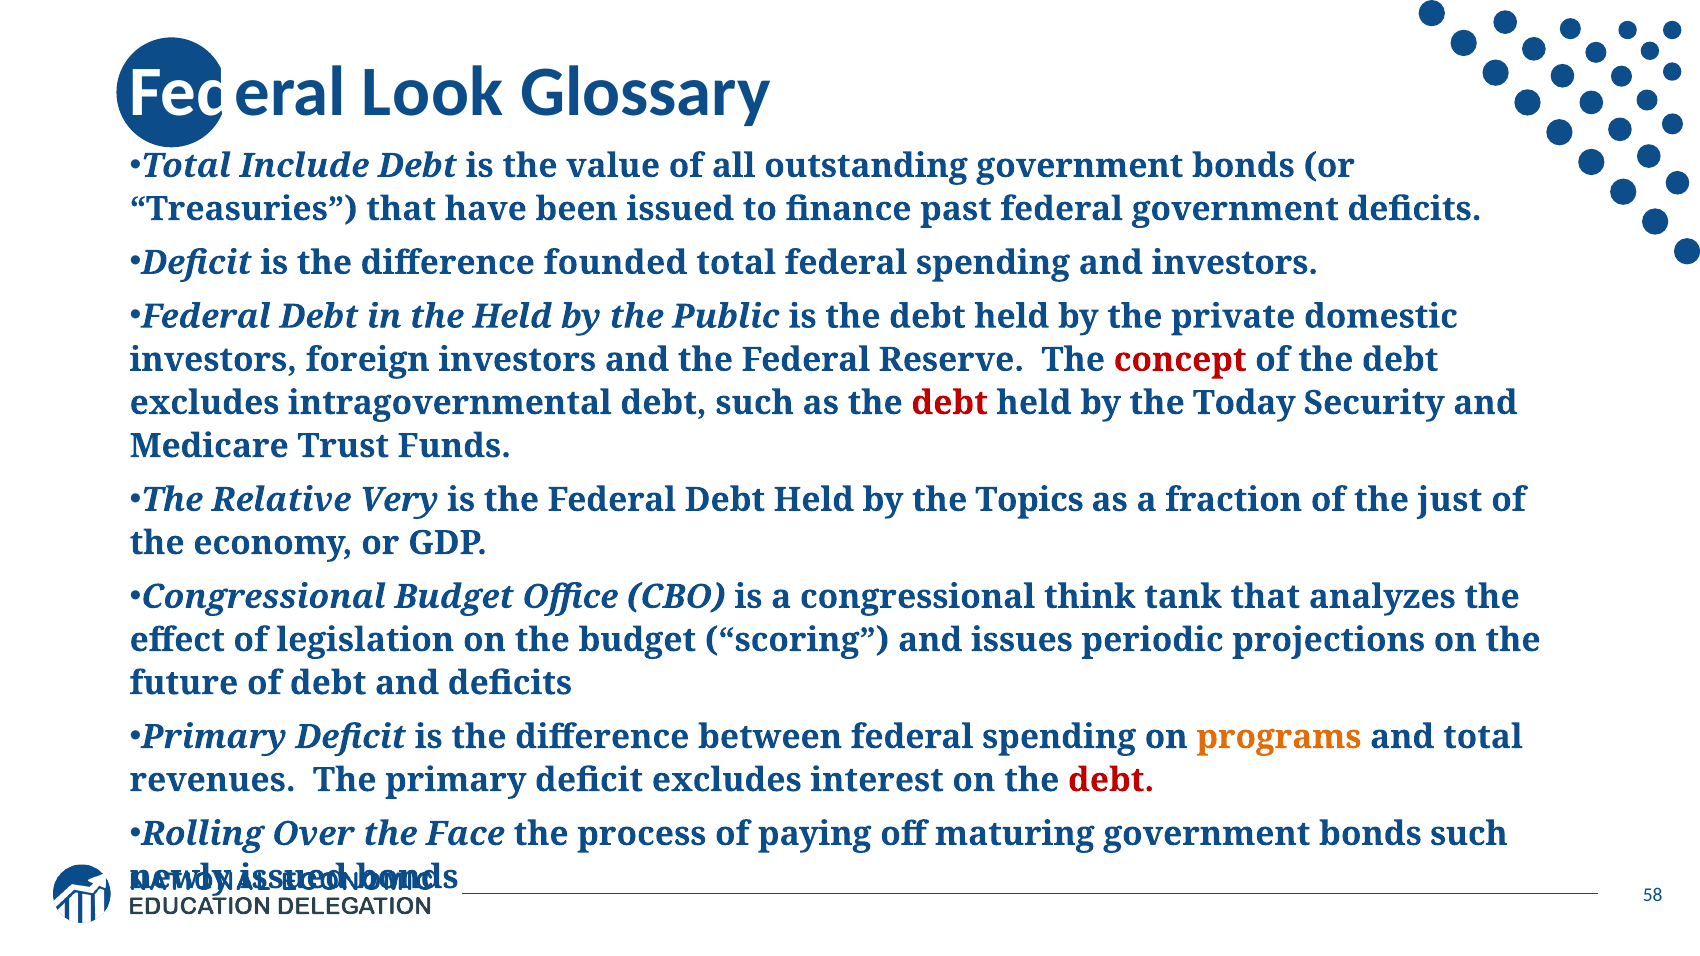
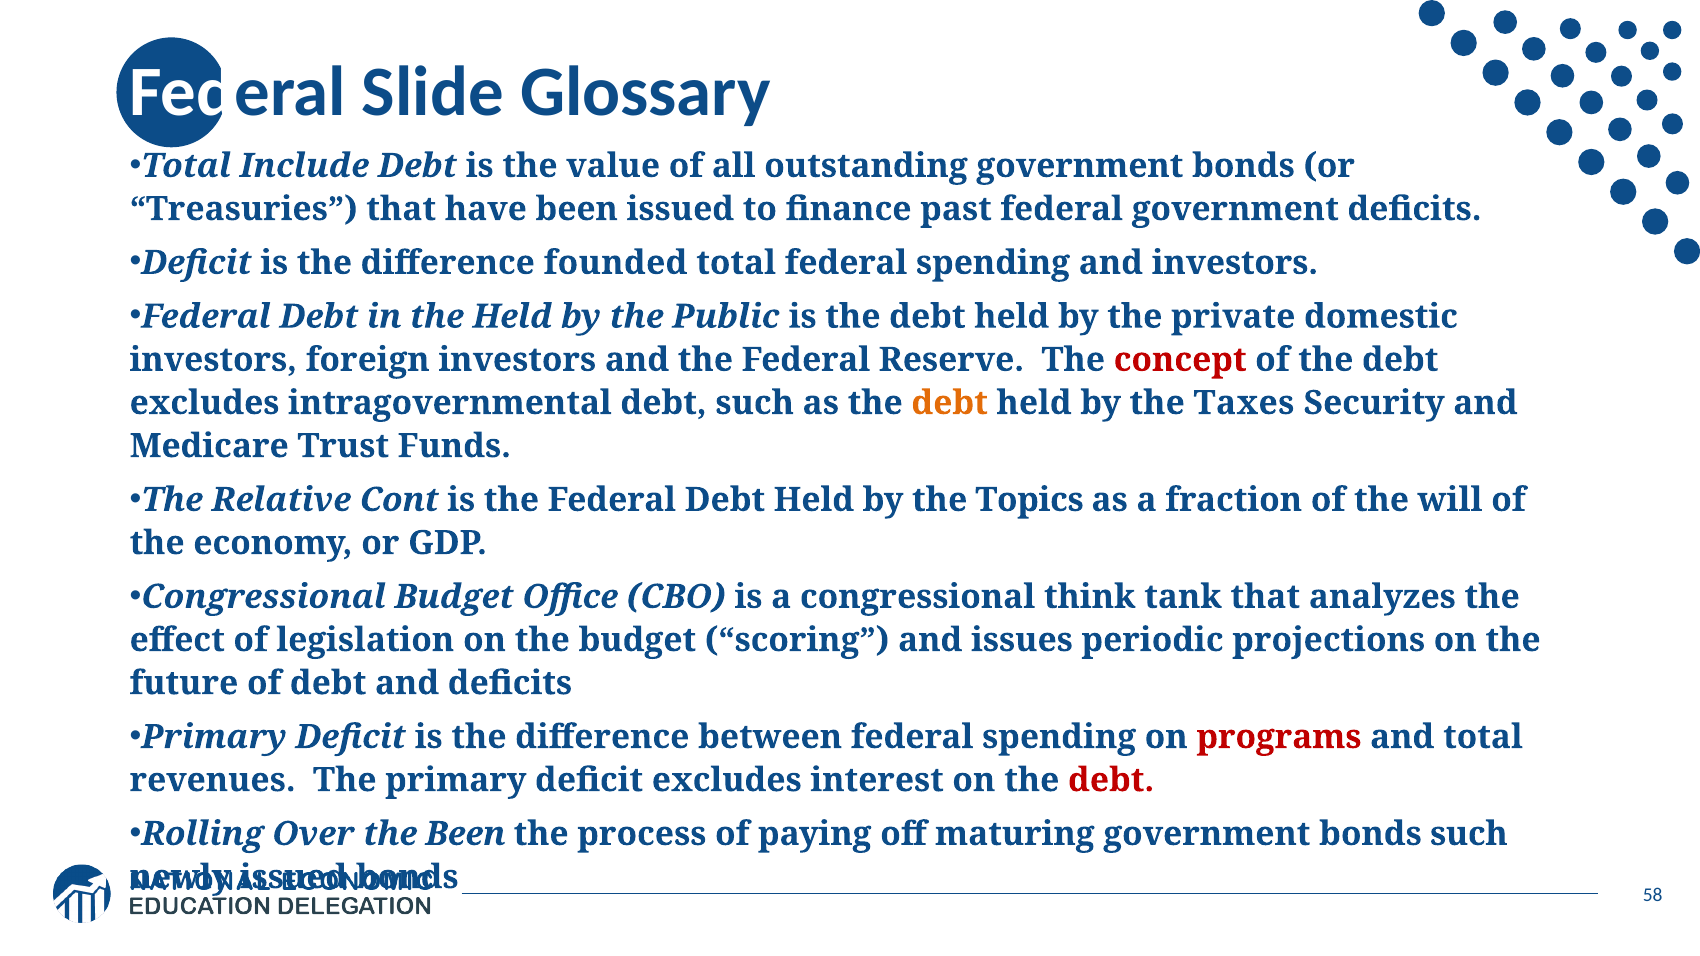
Look: Look -> Slide
debt at (950, 403) colour: red -> orange
Today: Today -> Taxes
Very: Very -> Cont
just: just -> will
programs colour: orange -> red
the Face: Face -> Been
